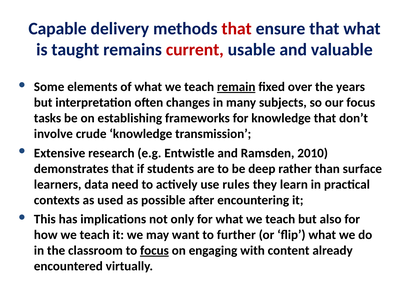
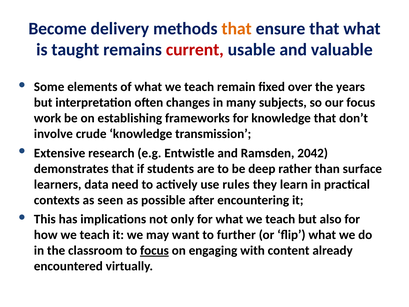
Capable: Capable -> Become
that at (237, 29) colour: red -> orange
remain underline: present -> none
tasks: tasks -> work
2010: 2010 -> 2042
used: used -> seen
